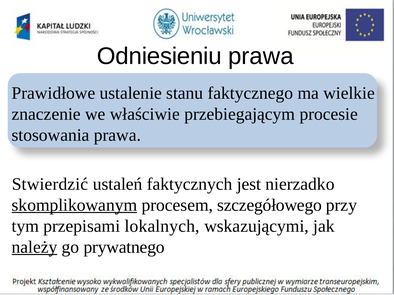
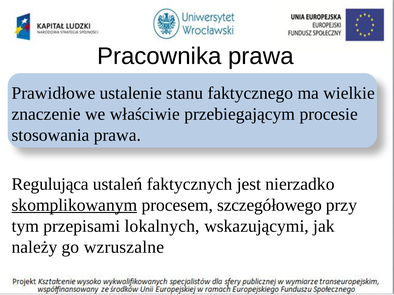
Odniesieniu: Odniesieniu -> Pracownika
Stwierdzić: Stwierdzić -> Regulująca
należy underline: present -> none
prywatnego: prywatnego -> wzruszalne
